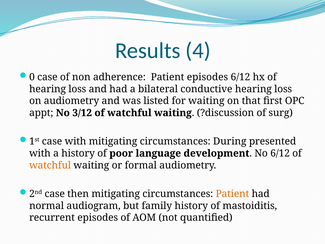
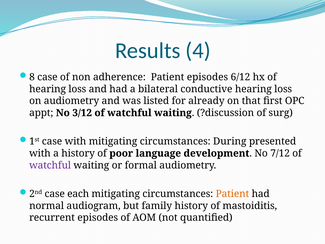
0: 0 -> 8
for waiting: waiting -> already
No 6/12: 6/12 -> 7/12
watchful at (50, 165) colour: orange -> purple
then: then -> each
